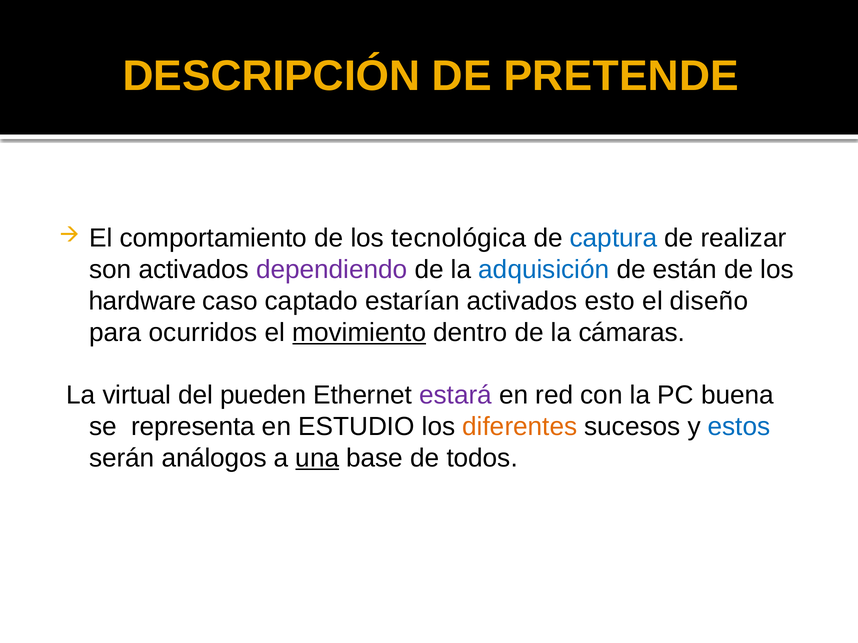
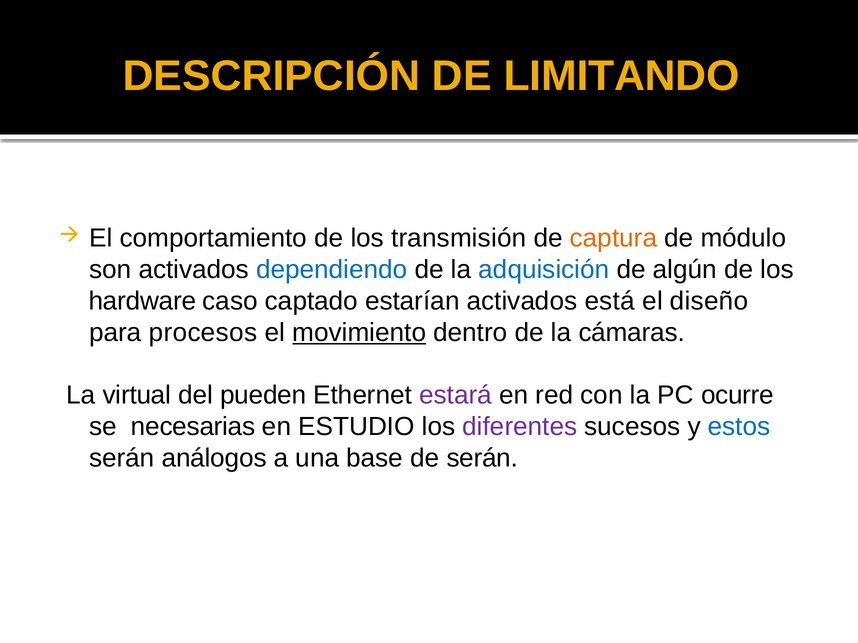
PRETENDE: PRETENDE -> LIMITANDO
tecnológica: tecnológica -> transmisión
captura colour: blue -> orange
realizar: realizar -> módulo
dependiendo colour: purple -> blue
están: están -> algún
esto: esto -> está
ocurridos: ocurridos -> procesos
buena: buena -> ocurre
representa: representa -> necesarias
diferentes colour: orange -> purple
una underline: present -> none
de todos: todos -> serán
